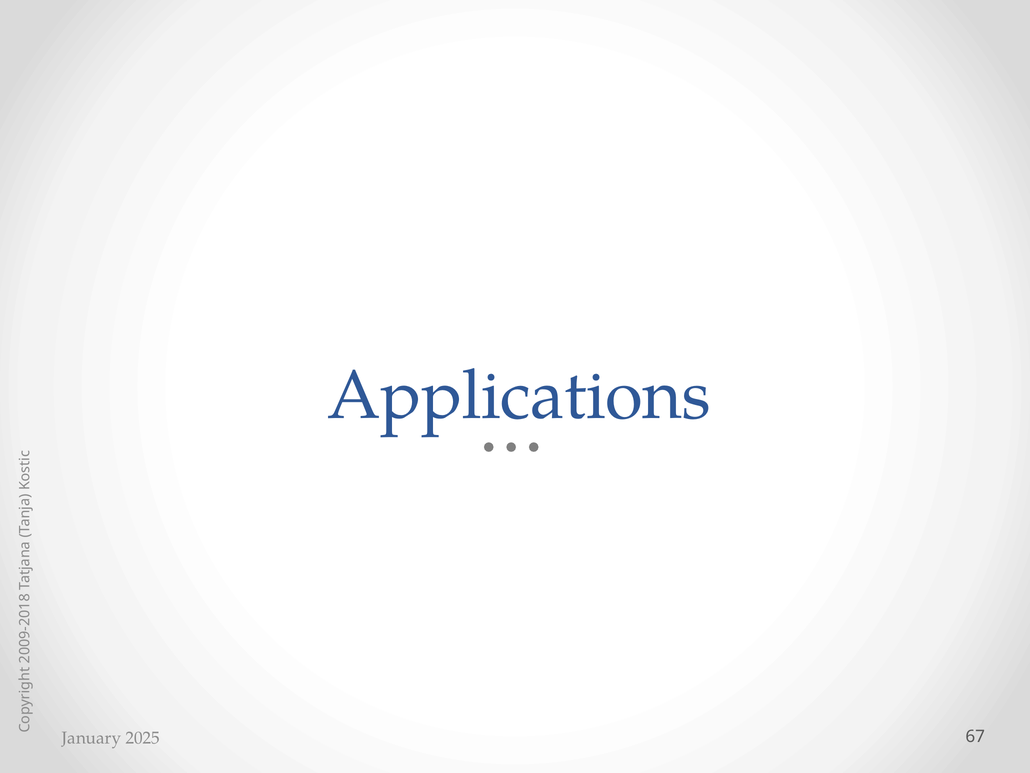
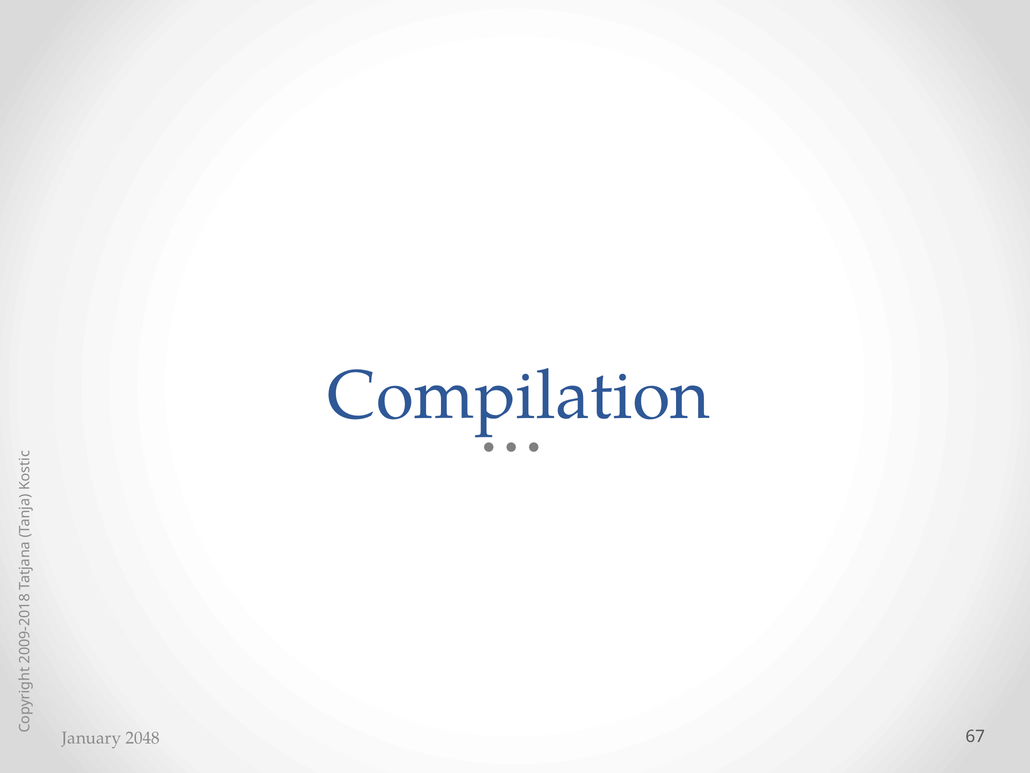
Applications: Applications -> Compilation
2025: 2025 -> 2048
